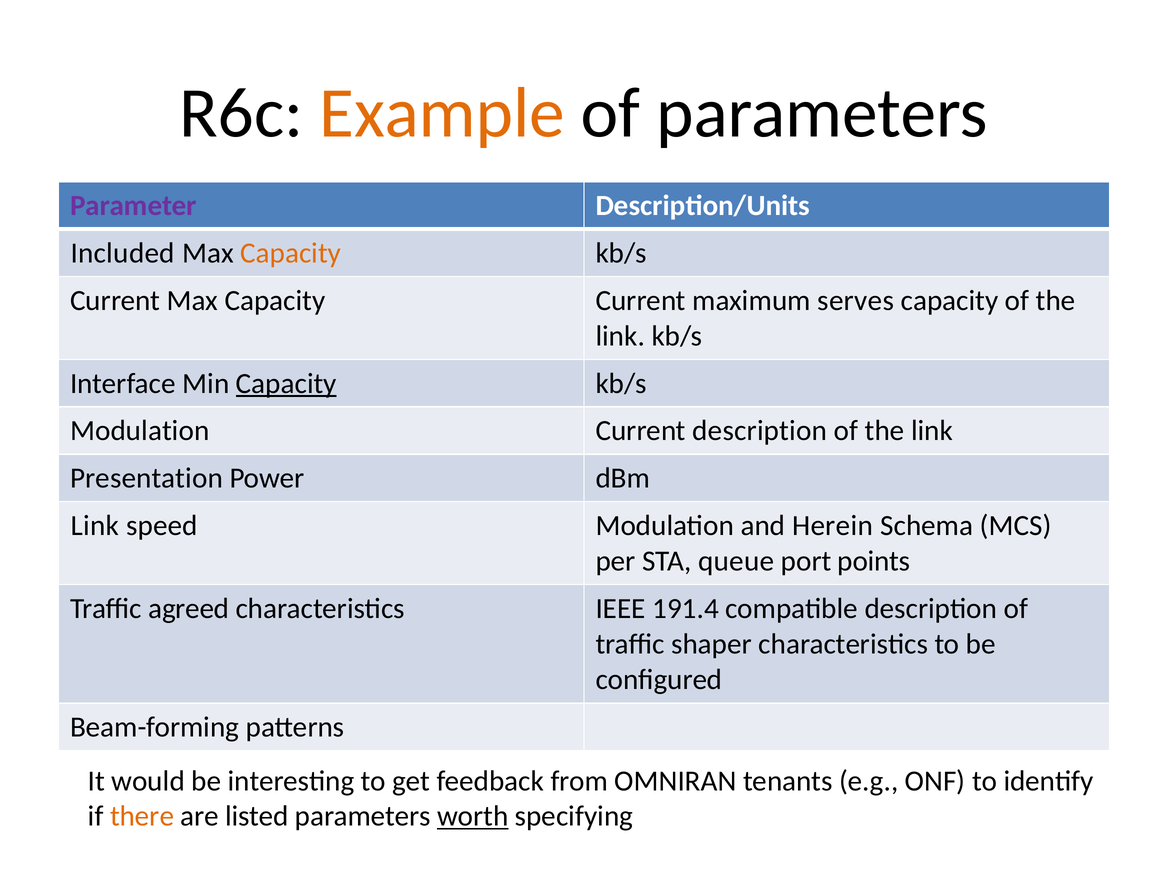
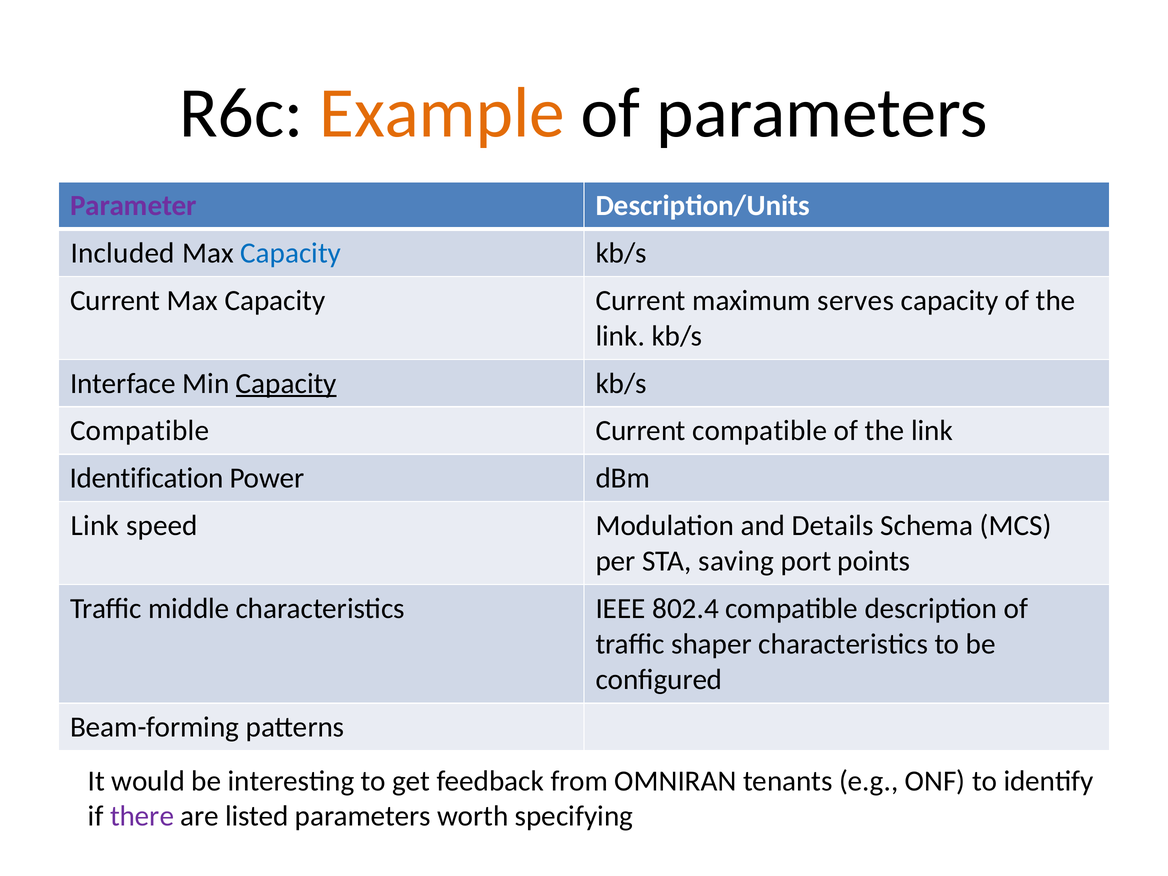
Capacity at (291, 253) colour: orange -> blue
Modulation at (140, 431): Modulation -> Compatible
Current description: description -> compatible
Presentation: Presentation -> Identification
Herein: Herein -> Details
queue: queue -> saving
agreed: agreed -> middle
191.4: 191.4 -> 802.4
there colour: orange -> purple
worth underline: present -> none
